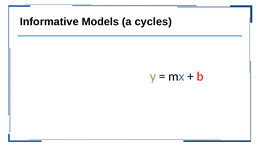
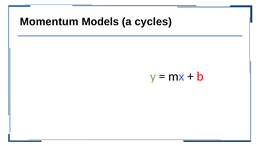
Informative: Informative -> Momentum
